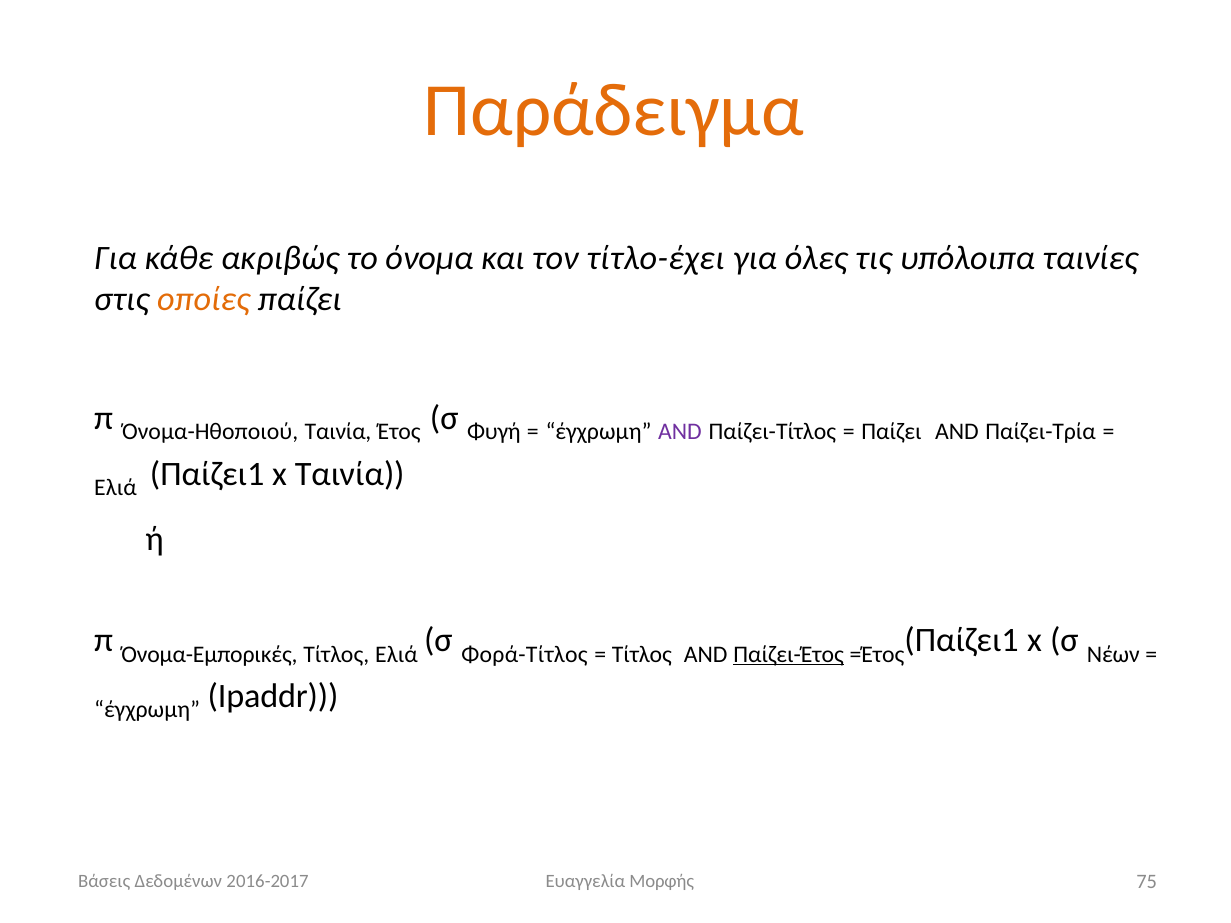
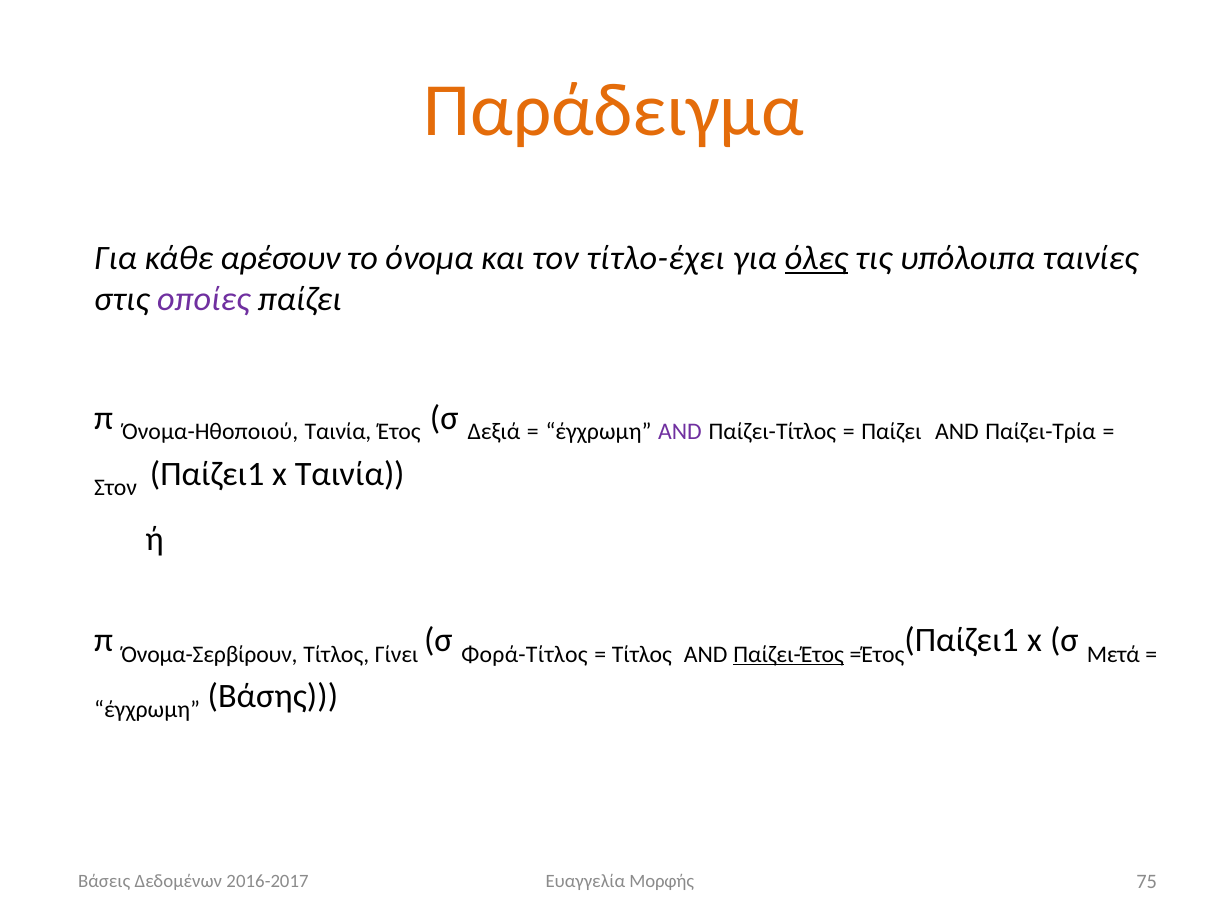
ακριβώς: ακριβώς -> αρέσουν
όλες underline: none -> present
οποίες colour: orange -> purple
Φυγή: Φυγή -> Δεξιά
Ελιά at (115, 488): Ελιά -> Στον
Όνομα-Εμπορικές: Όνομα-Εμπορικές -> Όνομα-Σερβίρουν
Τίτλος Ελιά: Ελιά -> Γίνει
Νέων: Νέων -> Μετά
Ipaddr: Ipaddr -> Βάσης
